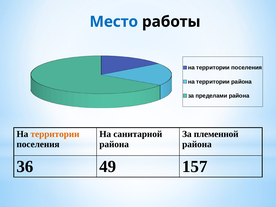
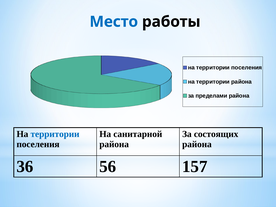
территории at (55, 134) colour: orange -> blue
племенной: племенной -> состоящих
49: 49 -> 56
